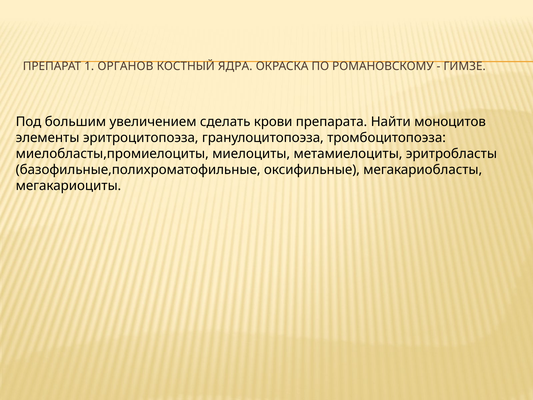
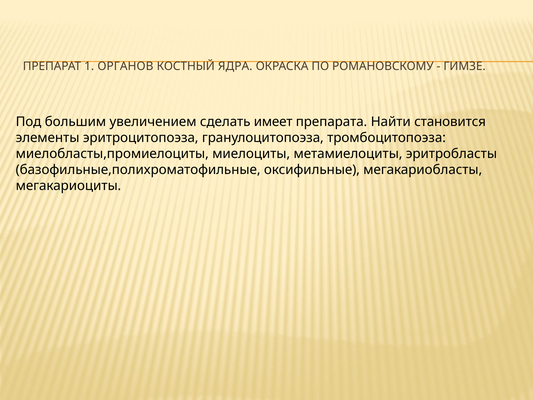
крови: крови -> имеет
моноцитов: моноцитов -> становится
